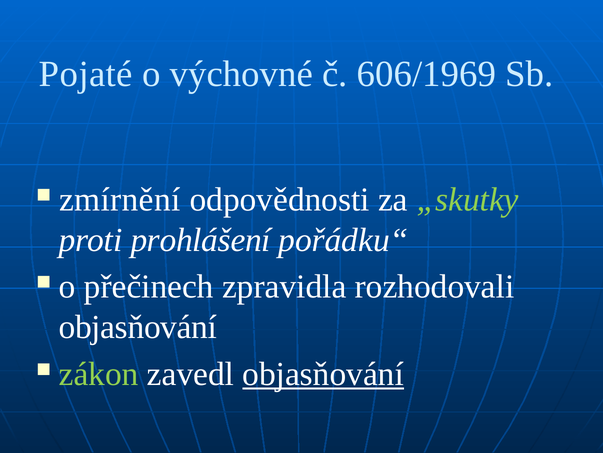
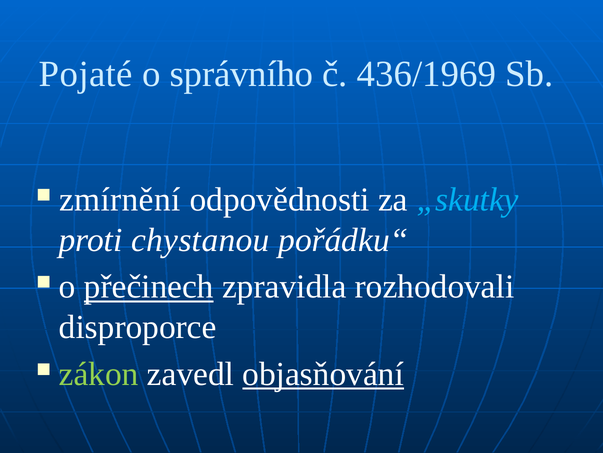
výchovné: výchovné -> správního
606/1969: 606/1969 -> 436/1969
„skutky colour: light green -> light blue
prohlášení: prohlášení -> chystanou
přečinech underline: none -> present
objasňování at (138, 327): objasňování -> disproporce
